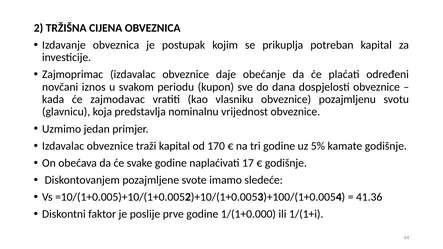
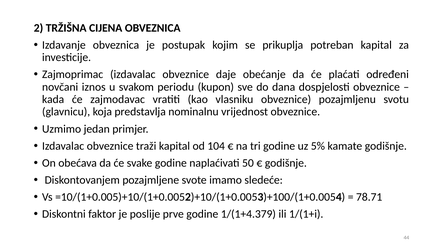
170: 170 -> 104
17: 17 -> 50
41.36: 41.36 -> 78.71
1/(1+0.000: 1/(1+0.000 -> 1/(1+4.379
